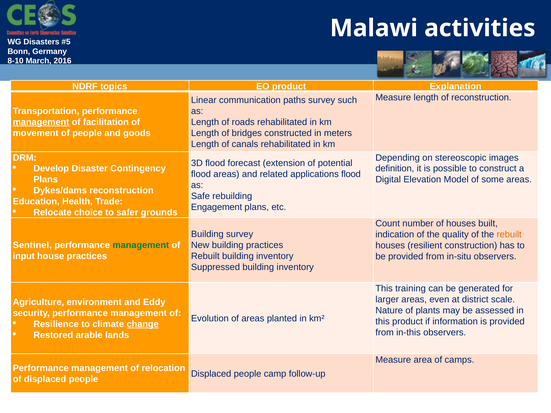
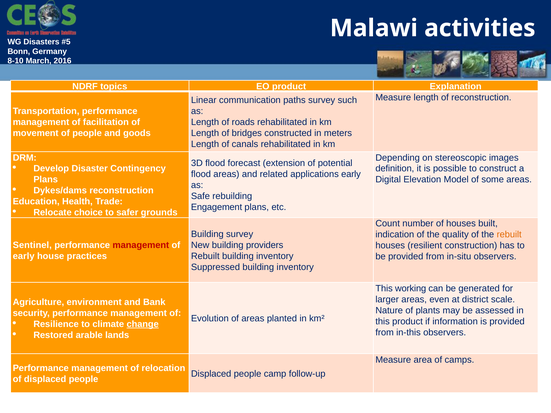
management at (41, 122) underline: present -> none
applications flood: flood -> early
management at (141, 245) colour: green -> red
building practices: practices -> providers
input at (24, 256): input -> early
training: training -> working
Eddy: Eddy -> Bank
